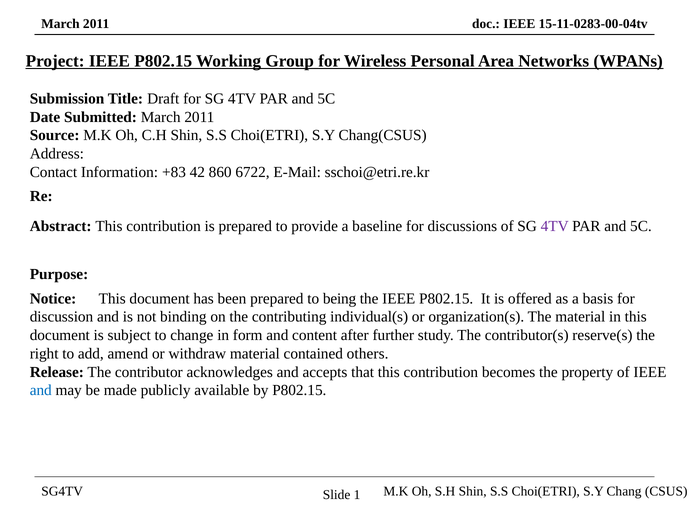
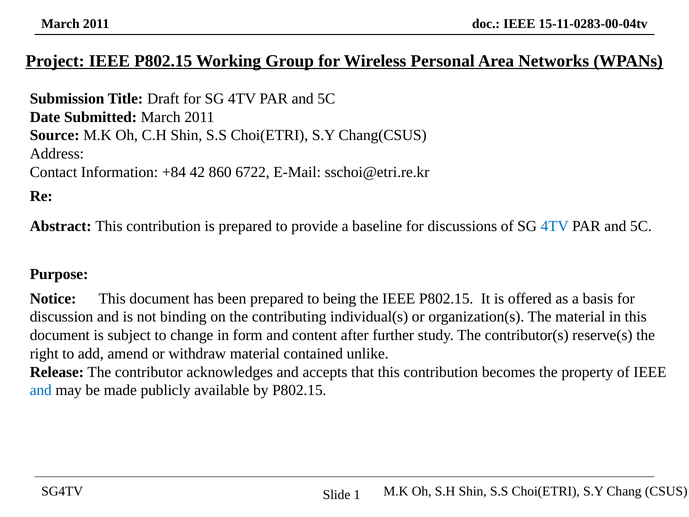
+83: +83 -> +84
4TV at (555, 226) colour: purple -> blue
others: others -> unlike
